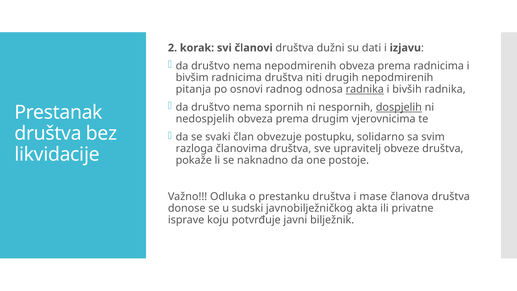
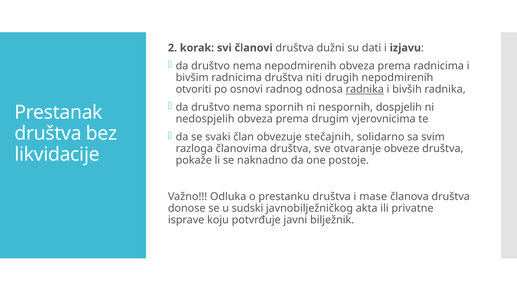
pitanja: pitanja -> otvoriti
dospjelih underline: present -> none
postupku: postupku -> stečajnih
upravitelj: upravitelj -> otvaranje
